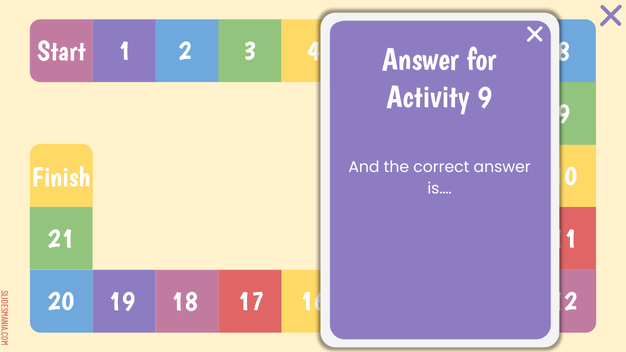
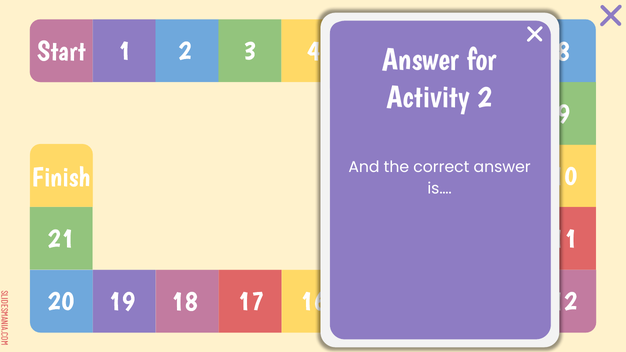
9: 9 -> 2
